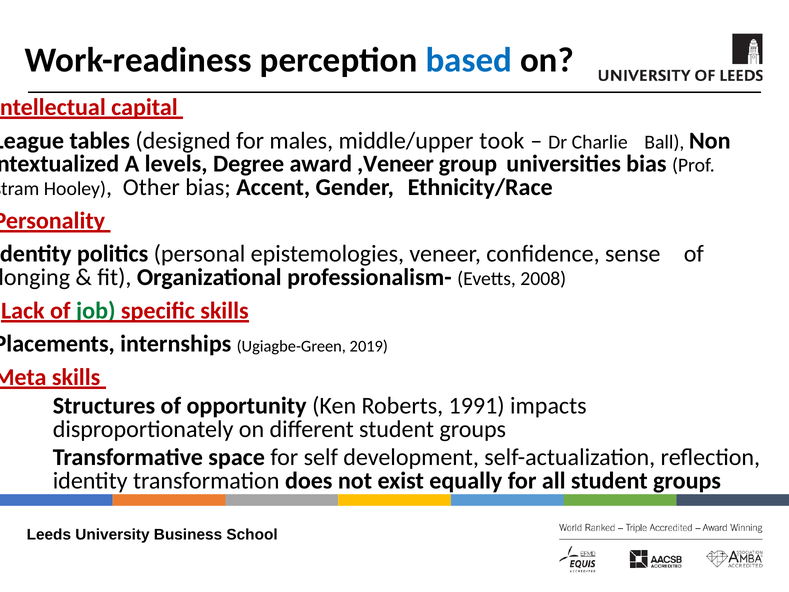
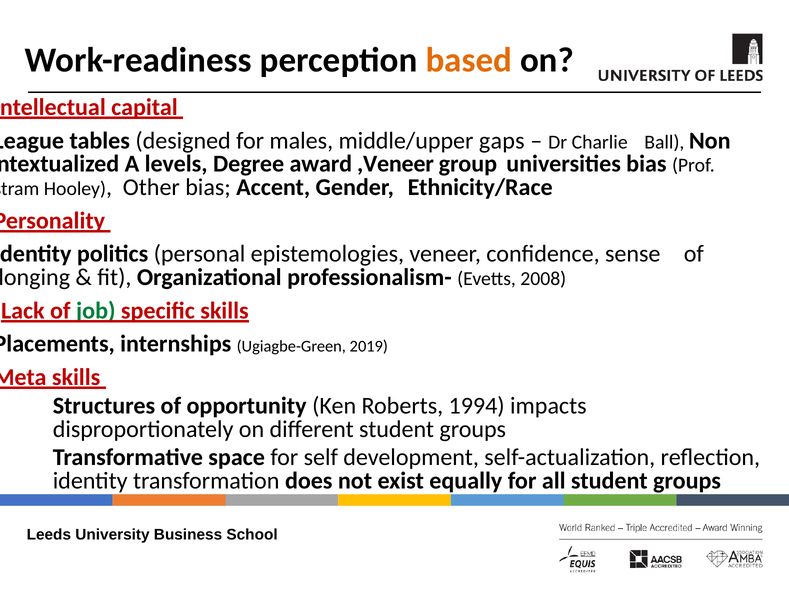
based colour: blue -> orange
took: took -> gaps
1991: 1991 -> 1994
